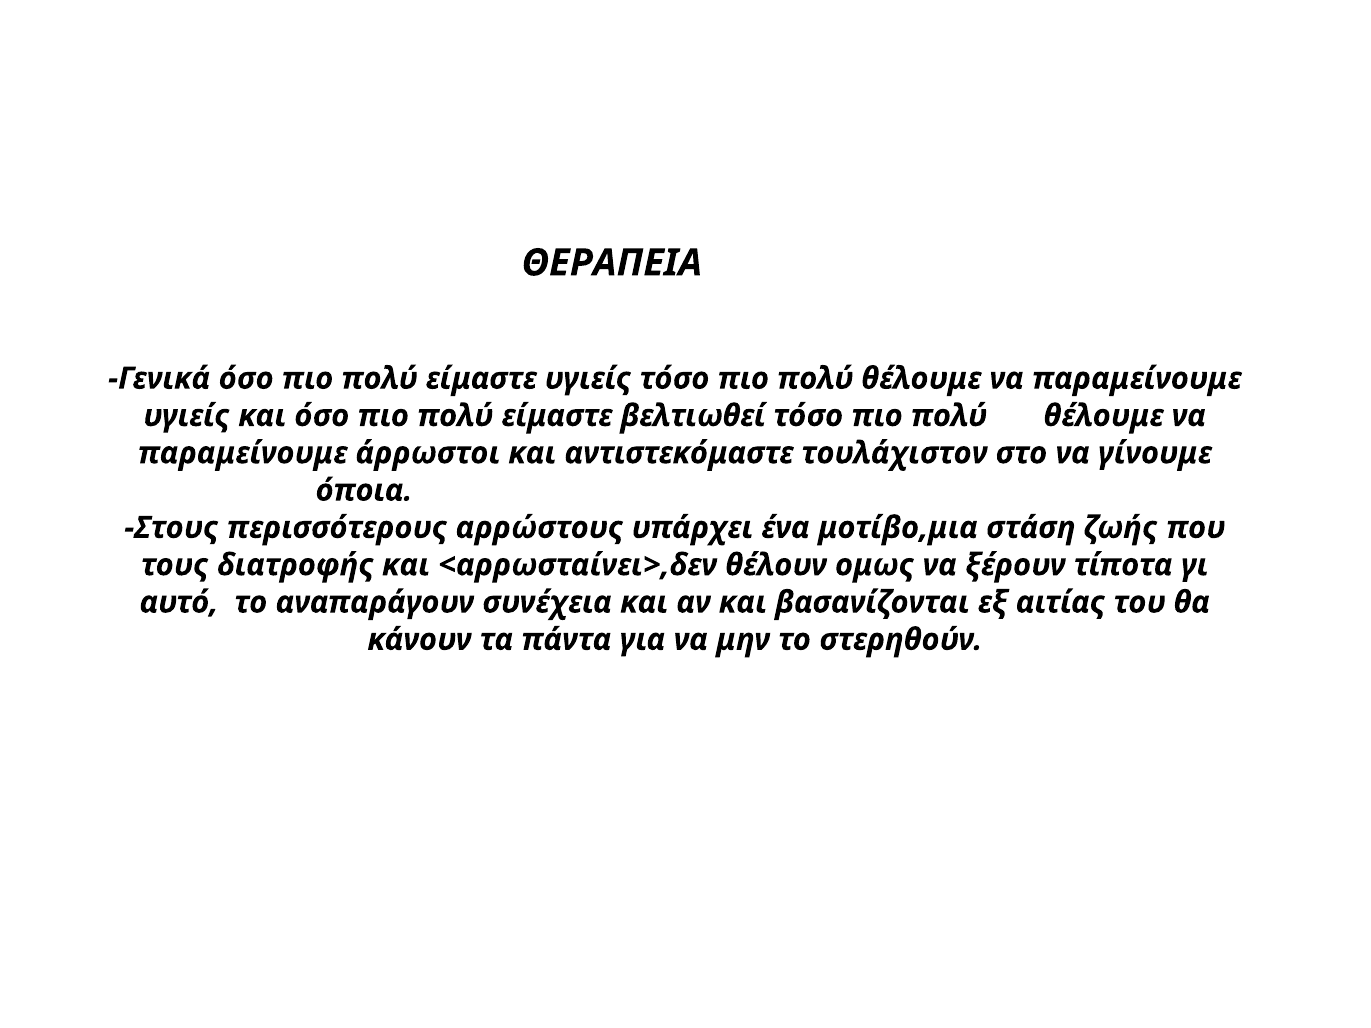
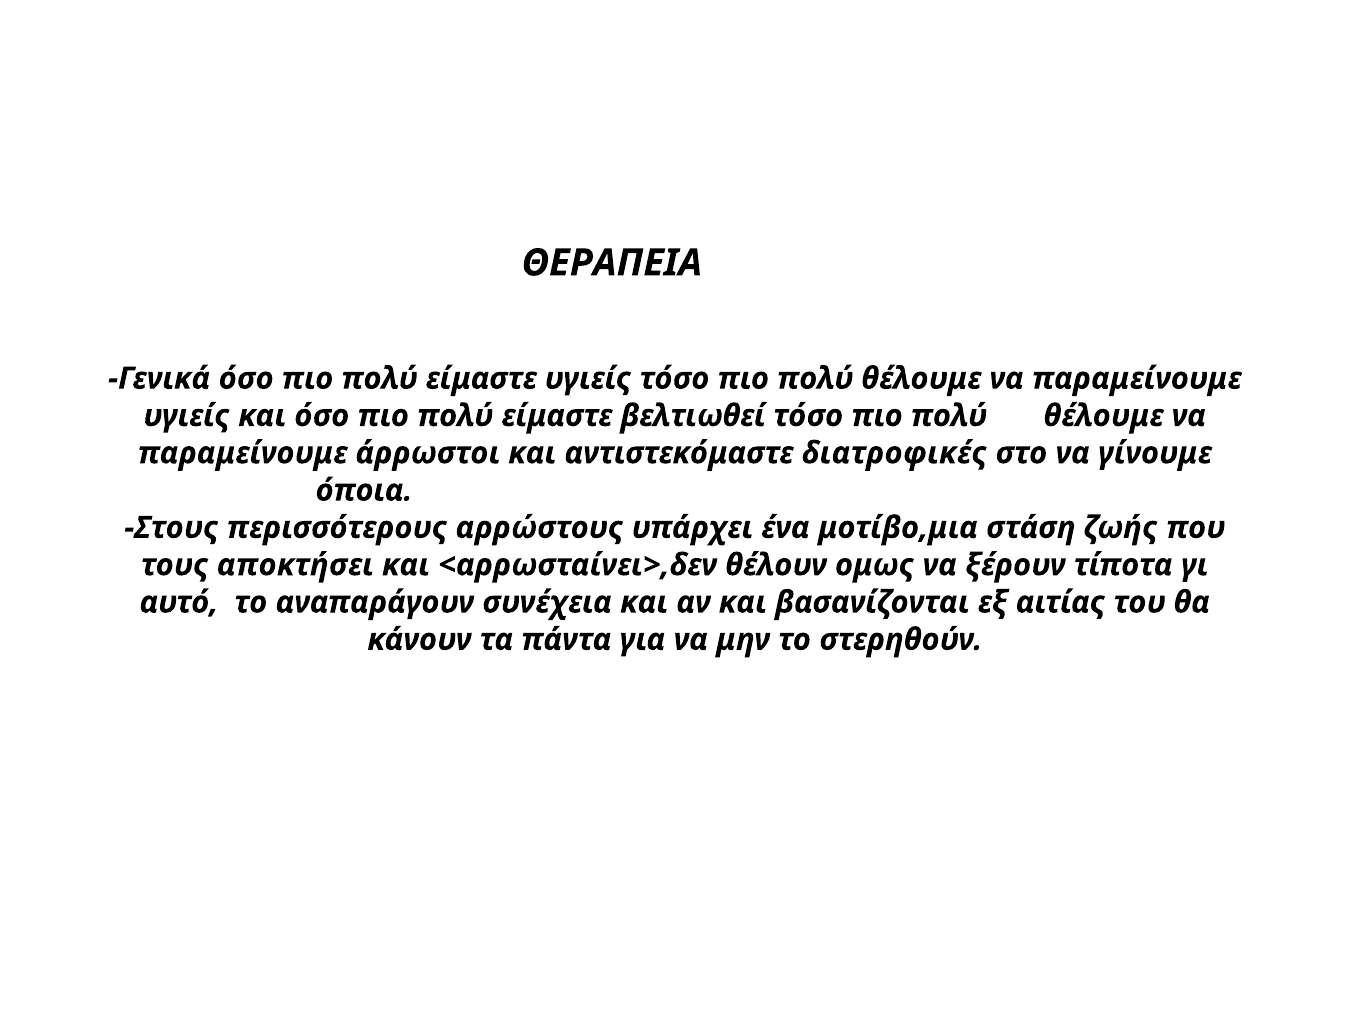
τουλάχιστον: τουλάχιστον -> διατροφικές
διατροφής: διατροφής -> αποκτήσει
